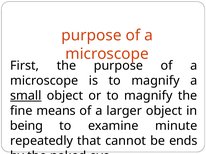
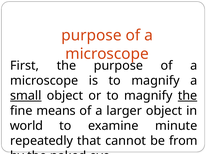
the at (188, 96) underline: none -> present
being: being -> world
ends: ends -> from
